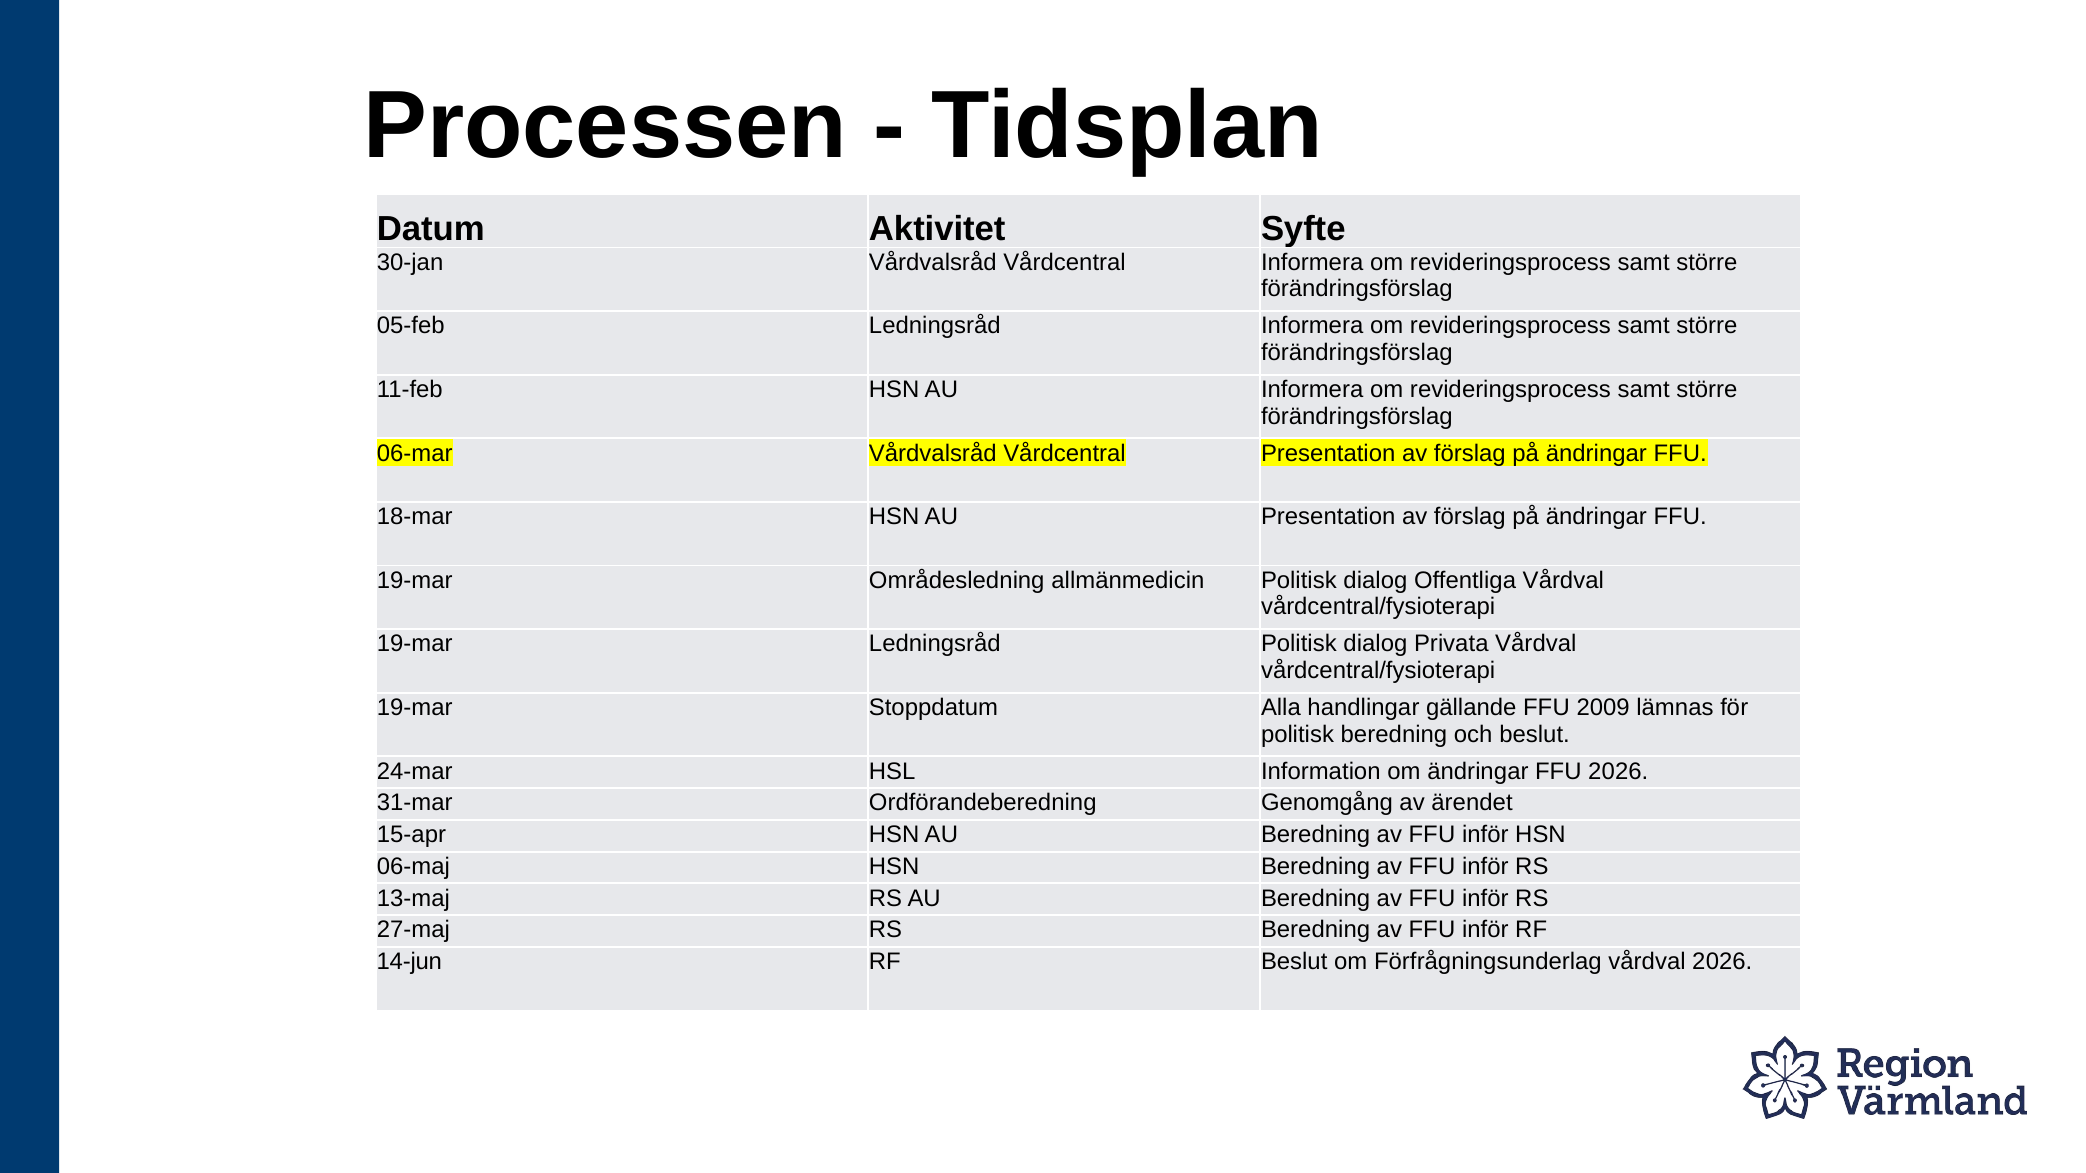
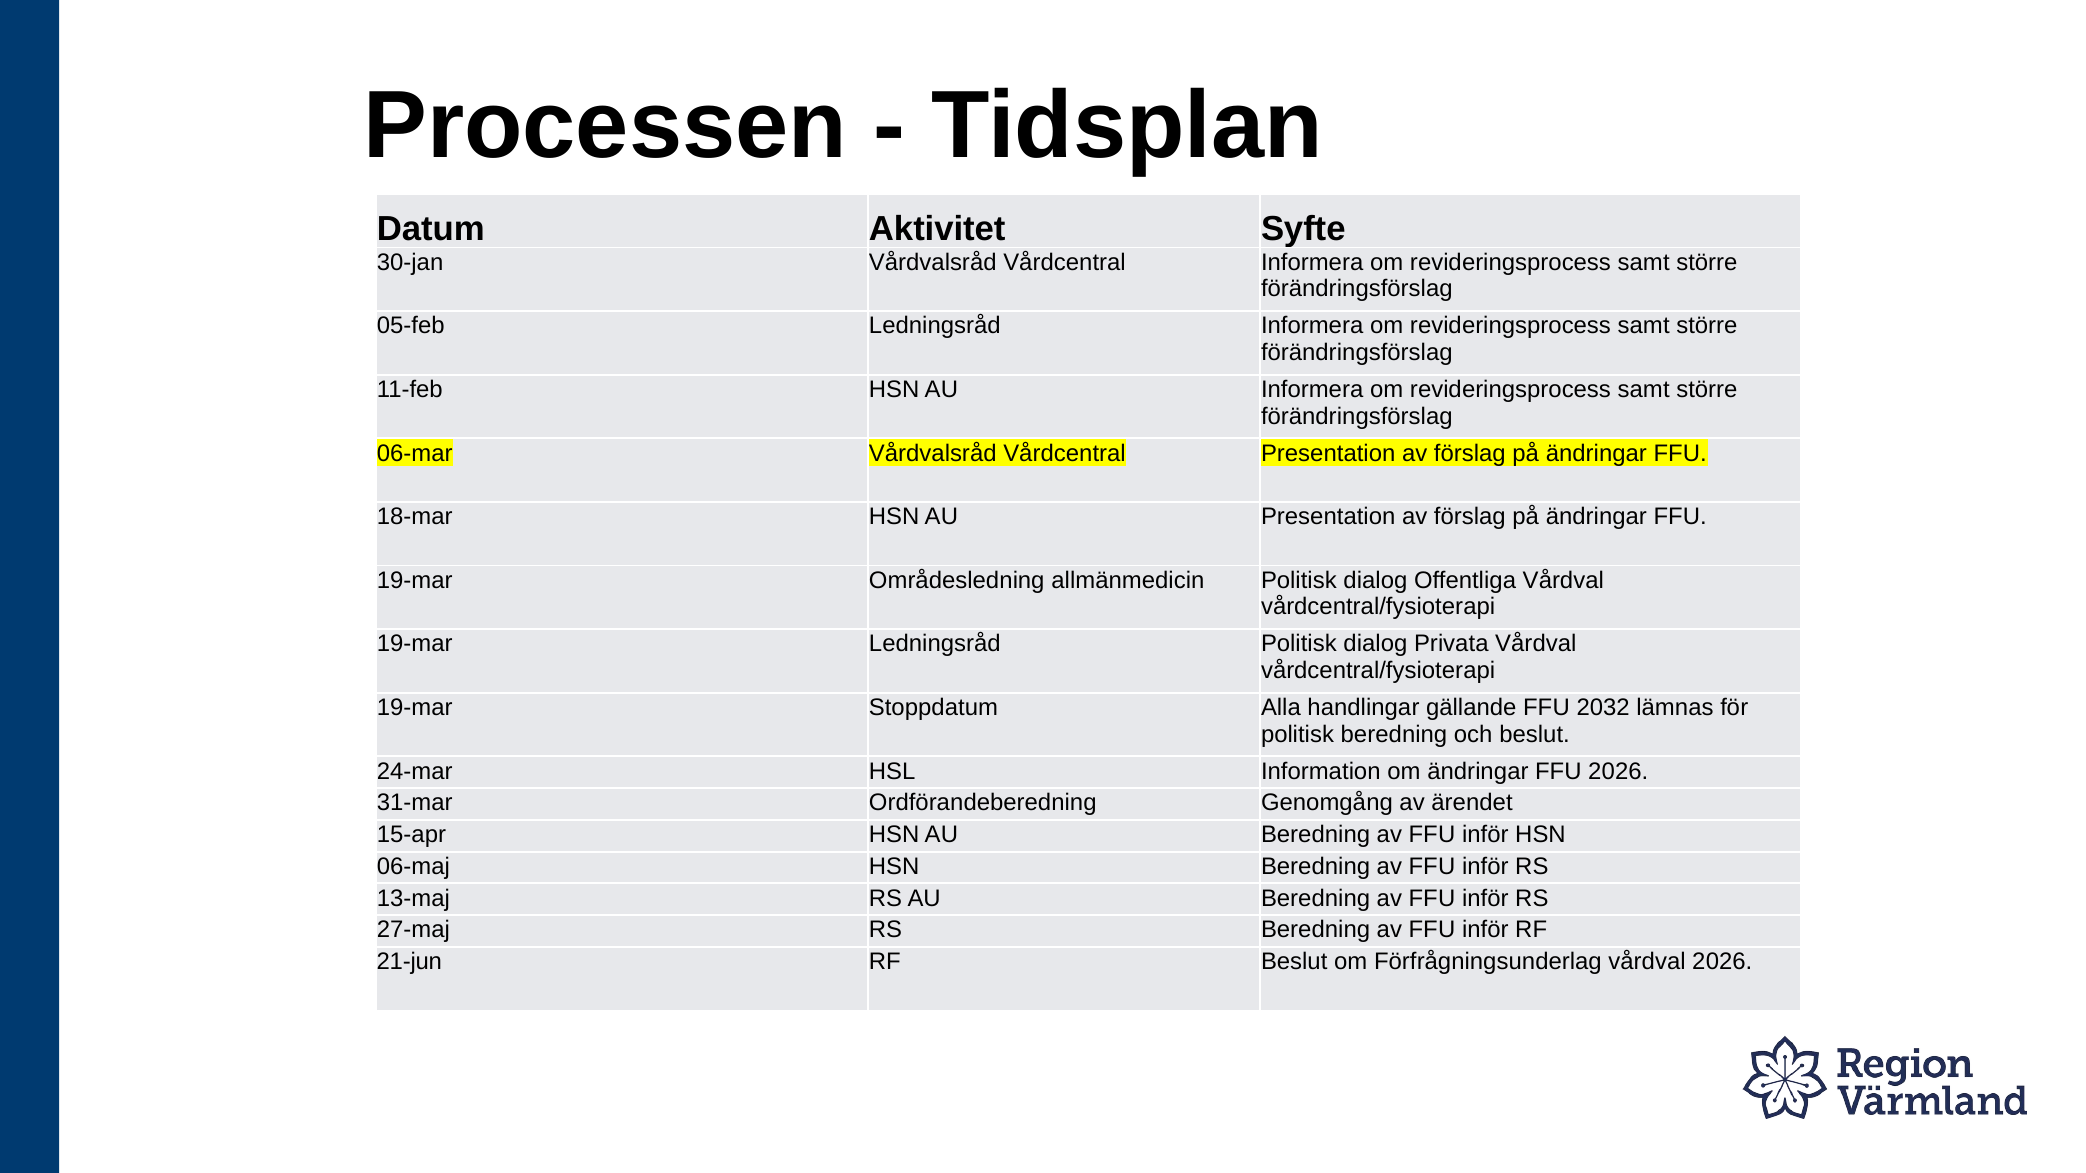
2009: 2009 -> 2032
14-jun: 14-jun -> 21-jun
